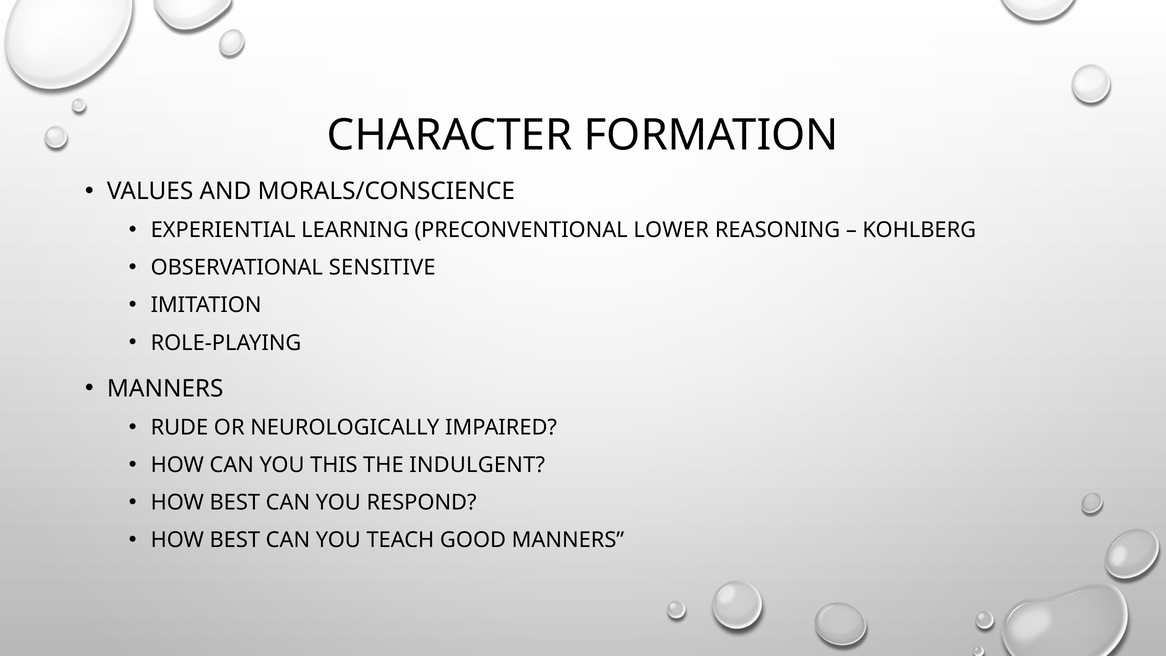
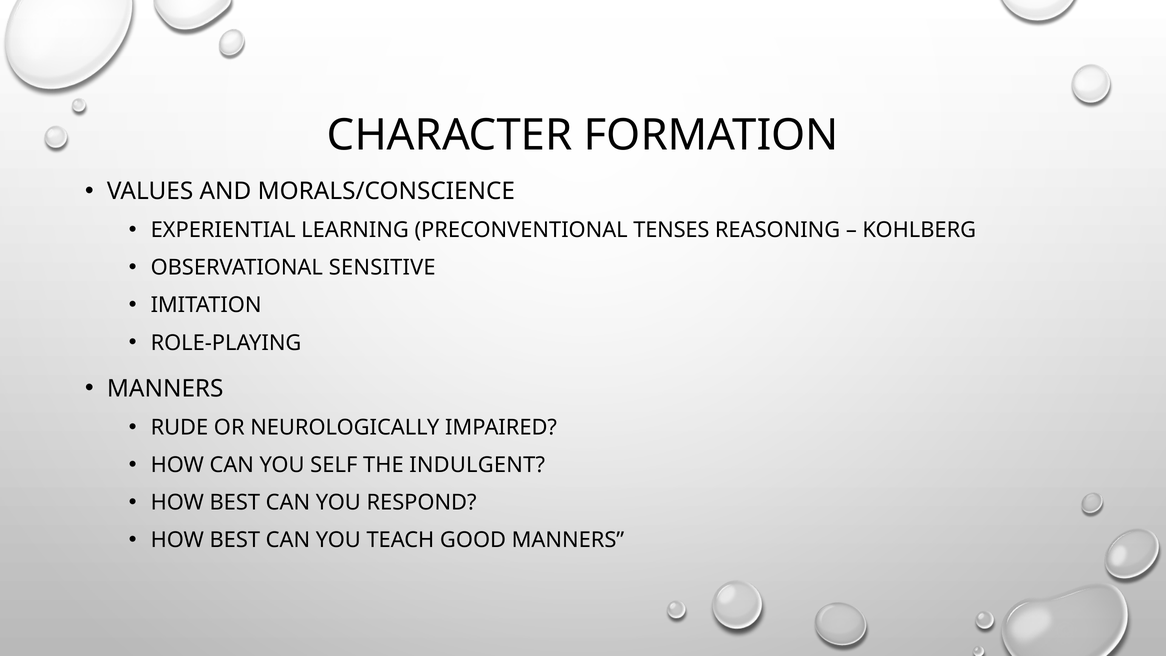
LOWER: LOWER -> TENSES
THIS: THIS -> SELF
